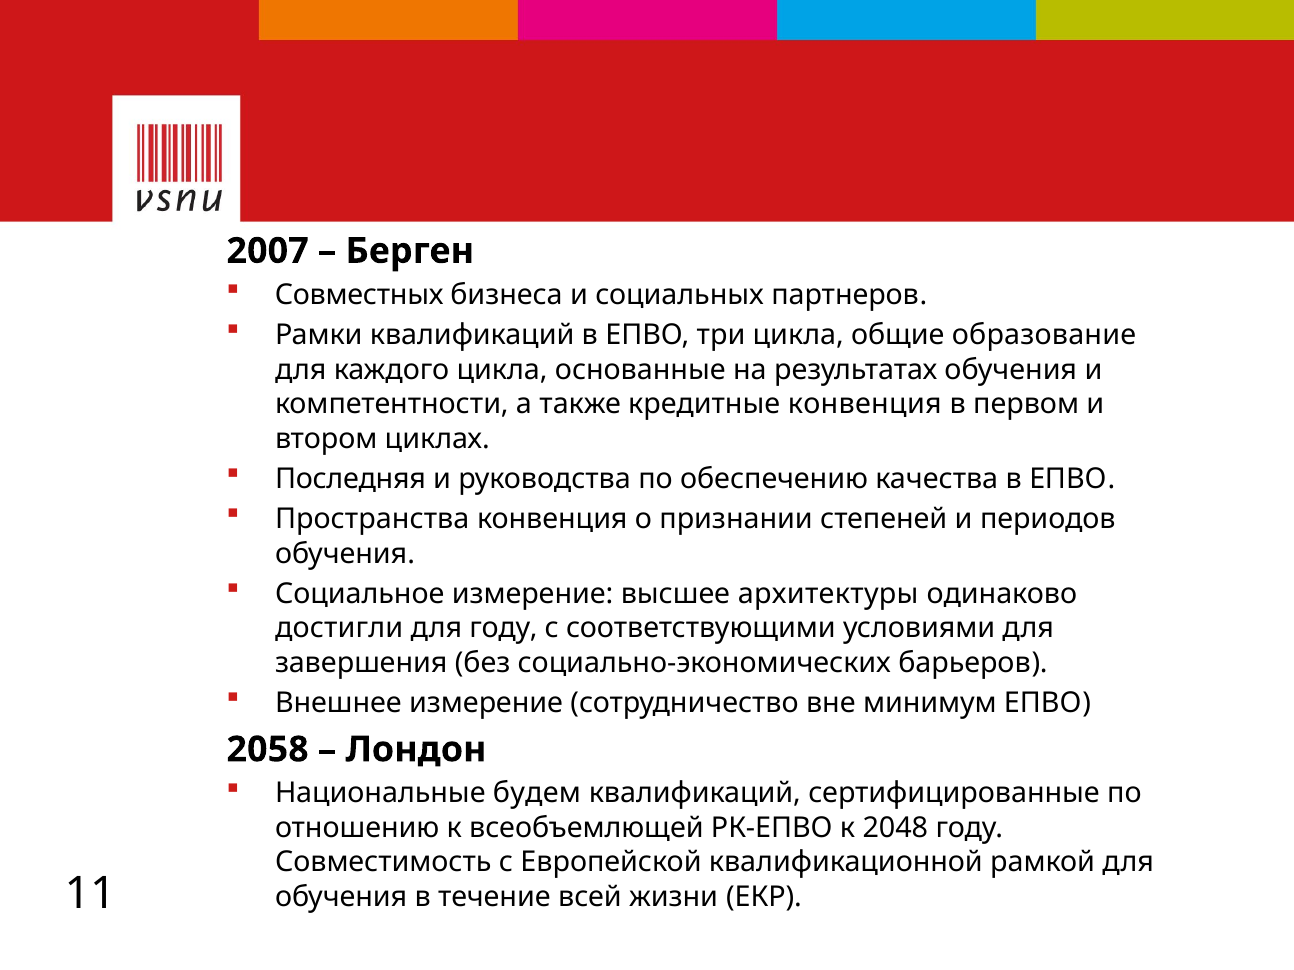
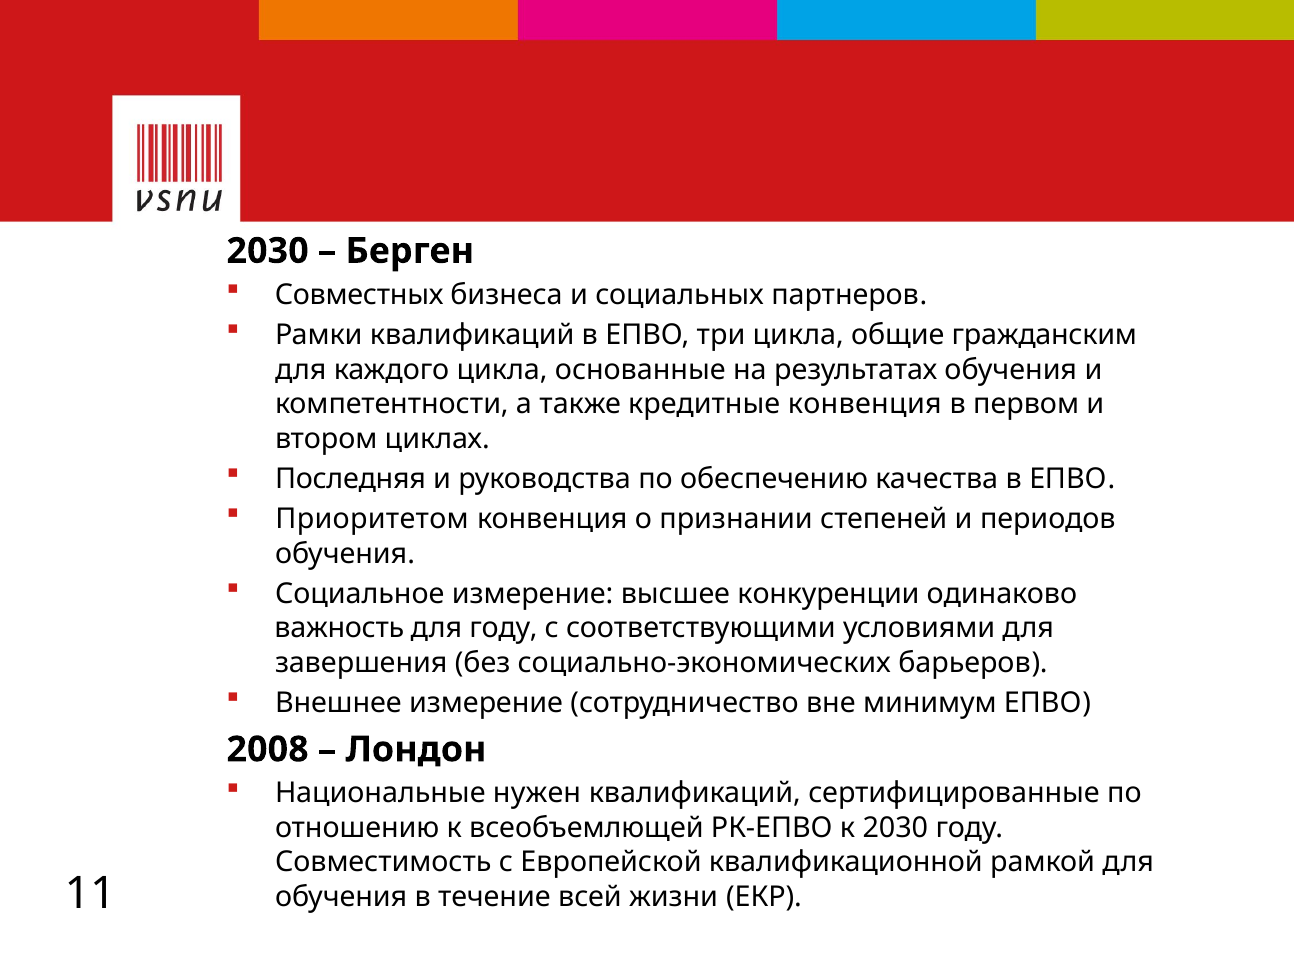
2007 at (268, 251): 2007 -> 2030
образование: образование -> гражданским
Пространства: Пространства -> Приоритетом
архитектуры: архитектуры -> конкуренции
достигли: достигли -> важность
2058: 2058 -> 2008
будем: будем -> нужен
к 2048: 2048 -> 2030
